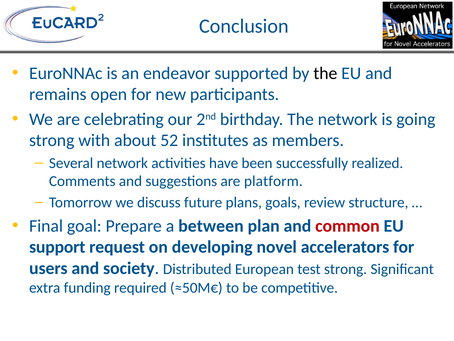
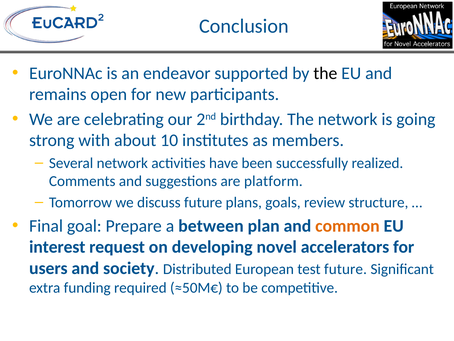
52: 52 -> 10
common colour: red -> orange
support: support -> interest
test strong: strong -> future
